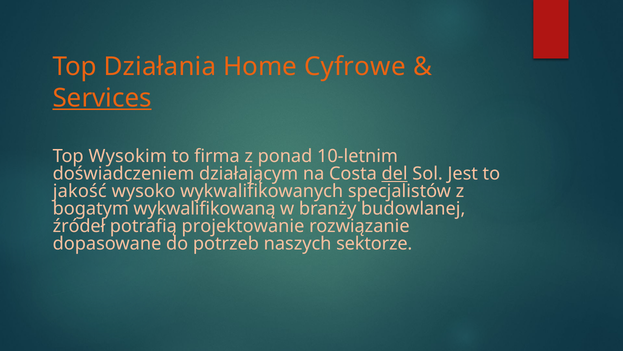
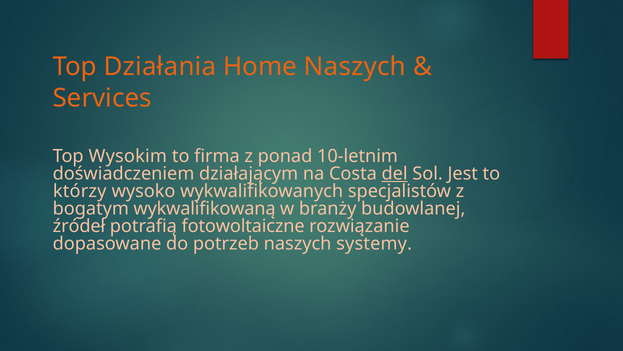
Home Cyfrowe: Cyfrowe -> Naszych
Services underline: present -> none
jakość: jakość -> którzy
projektowanie: projektowanie -> fotowoltaiczne
sektorze: sektorze -> systemy
